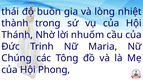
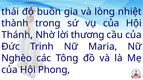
nhuốm: nhuốm -> thương
Chúng: Chúng -> Nghèo
